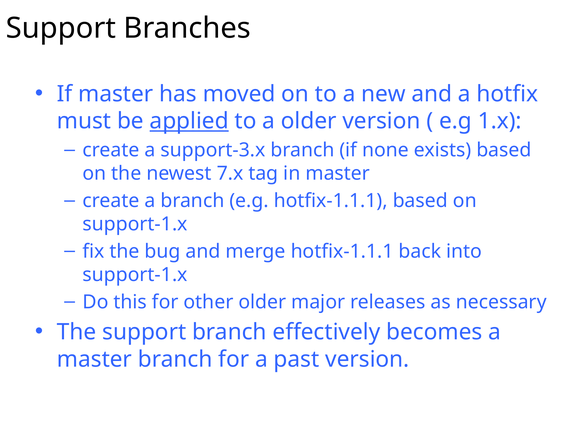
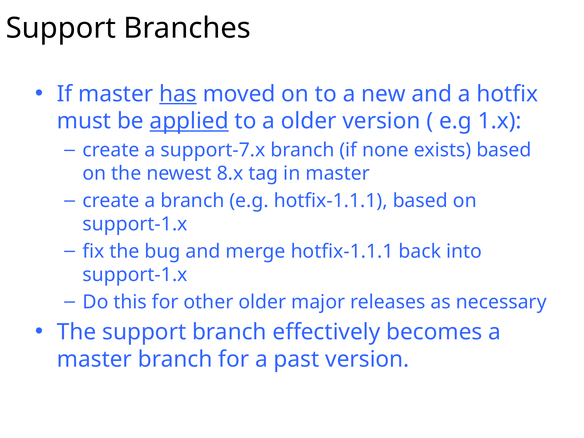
has underline: none -> present
support-3.x: support-3.x -> support-7.x
7.x: 7.x -> 8.x
